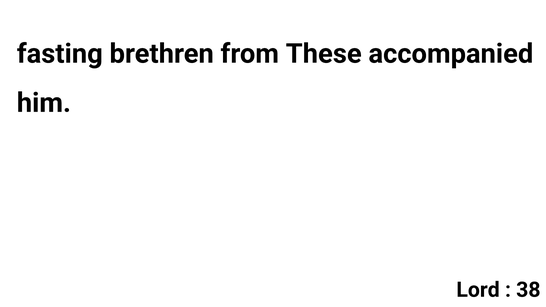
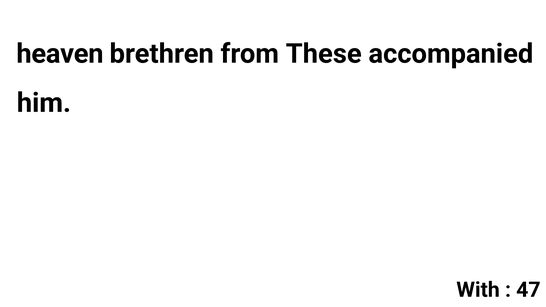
fasting: fasting -> heaven
Lord: Lord -> With
38: 38 -> 47
